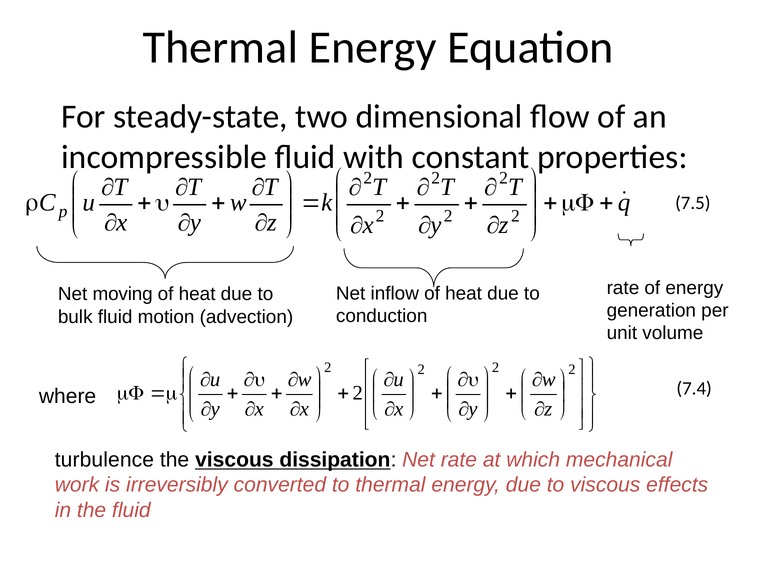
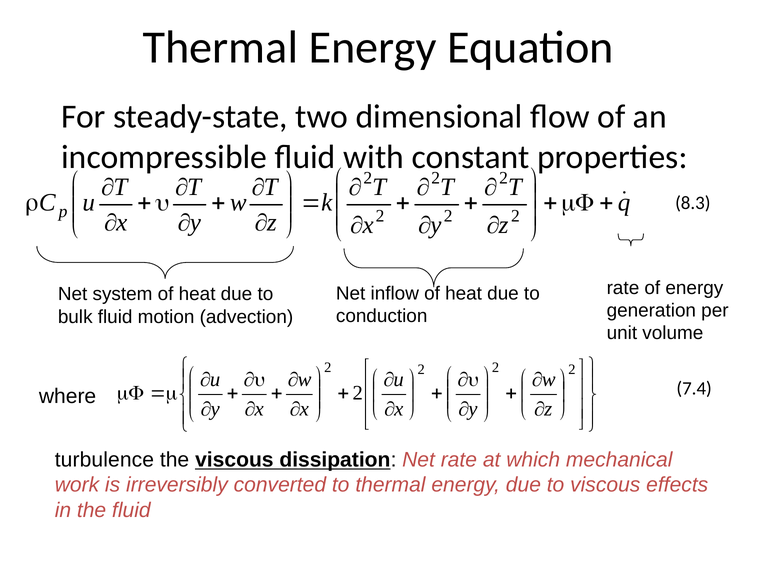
7.5: 7.5 -> 8.3
moving: moving -> system
